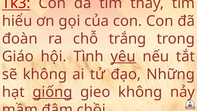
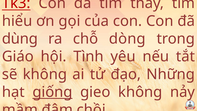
đoàn: đoàn -> dùng
trắng: trắng -> dòng
yêu underline: present -> none
